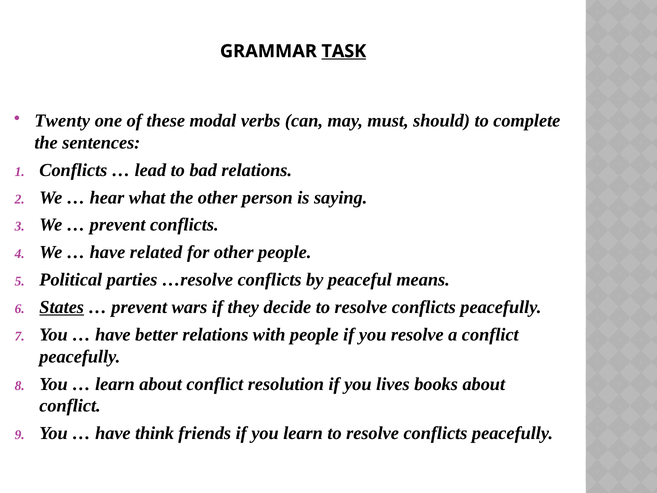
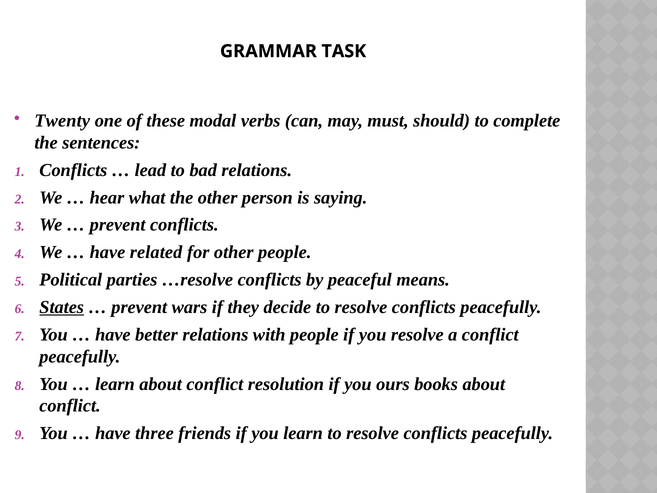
TASK underline: present -> none
lives: lives -> ours
think: think -> three
